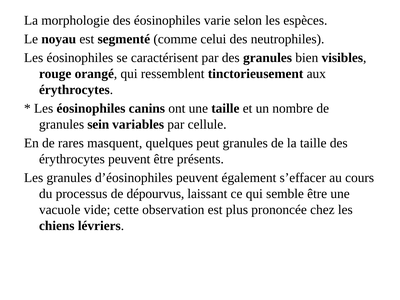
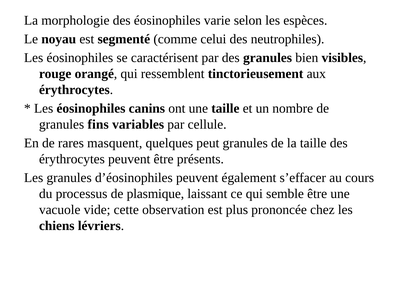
sein: sein -> fins
dépourvus: dépourvus -> plasmique
